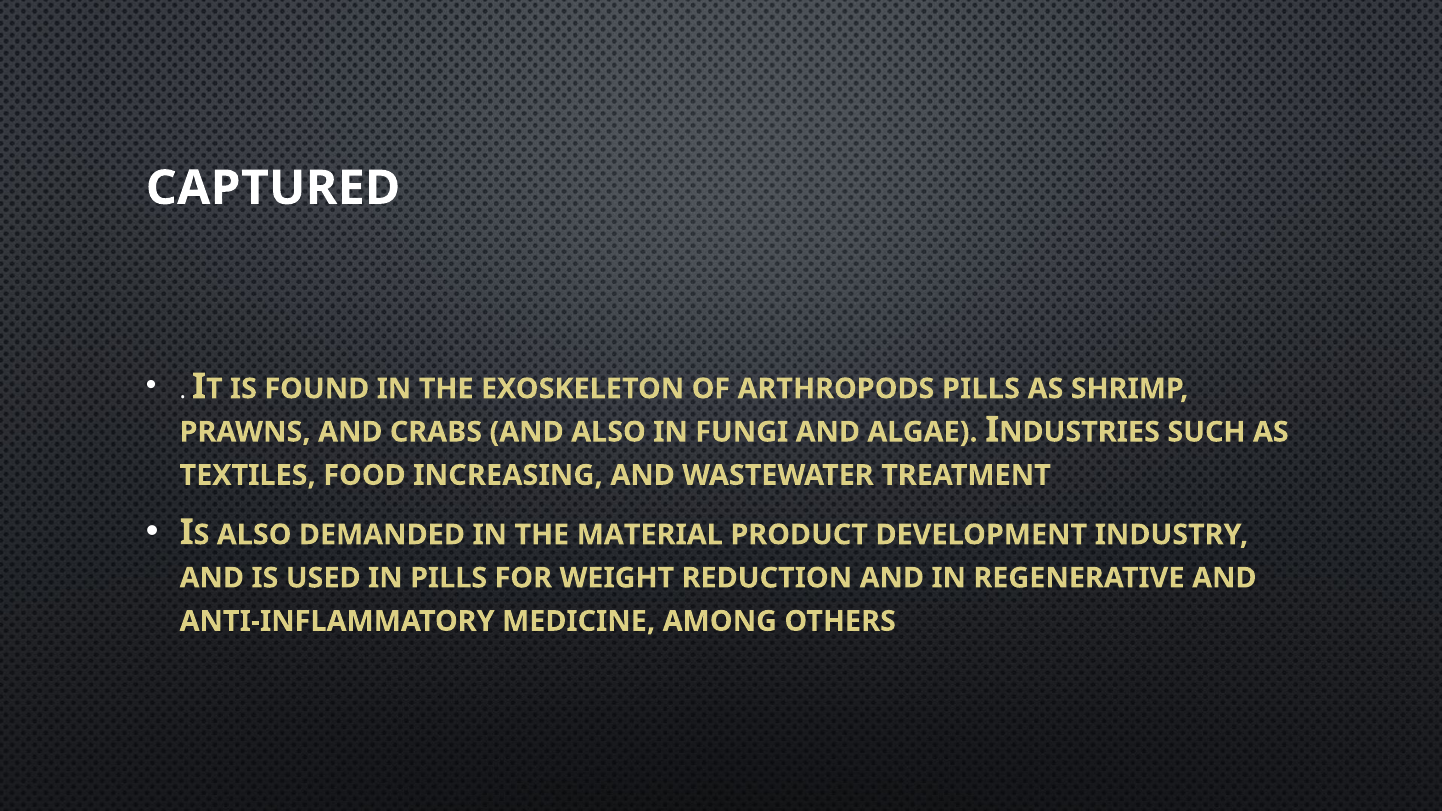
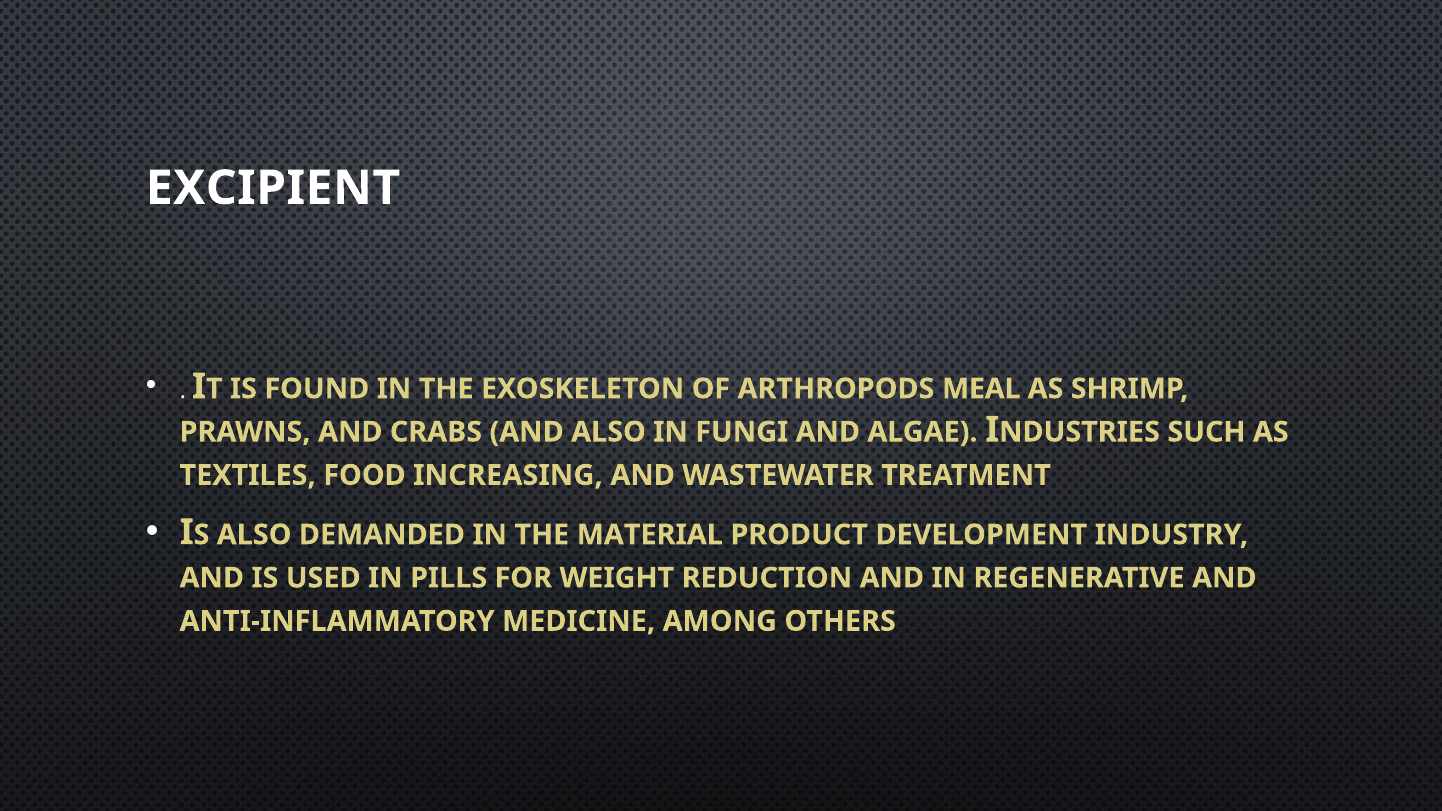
CAPTURED: CAPTURED -> EXCIPIENT
ARTHROPODS PILLS: PILLS -> MEAL
